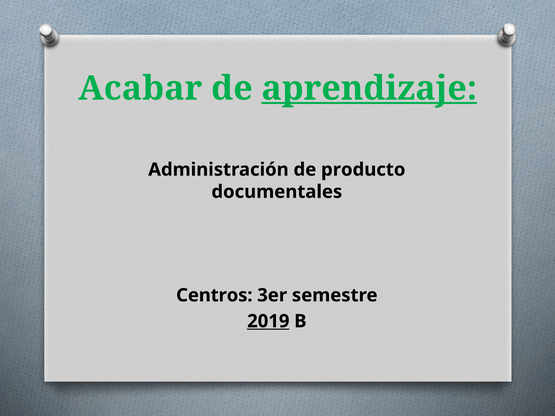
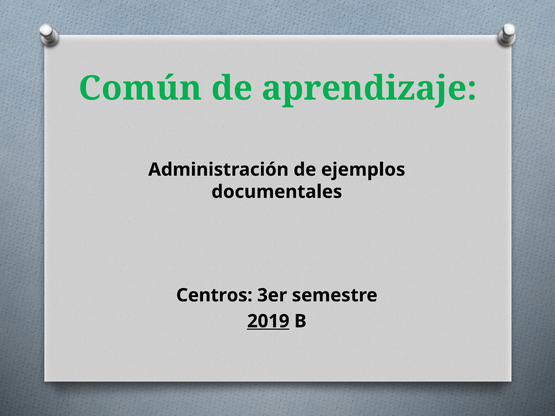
Acabar: Acabar -> Común
aprendizaje underline: present -> none
producto: producto -> ejemplos
